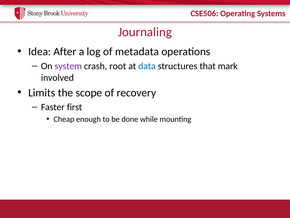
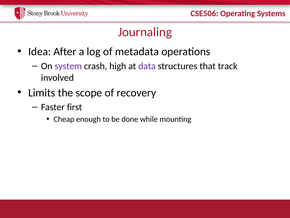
root: root -> high
data colour: blue -> purple
mark: mark -> track
